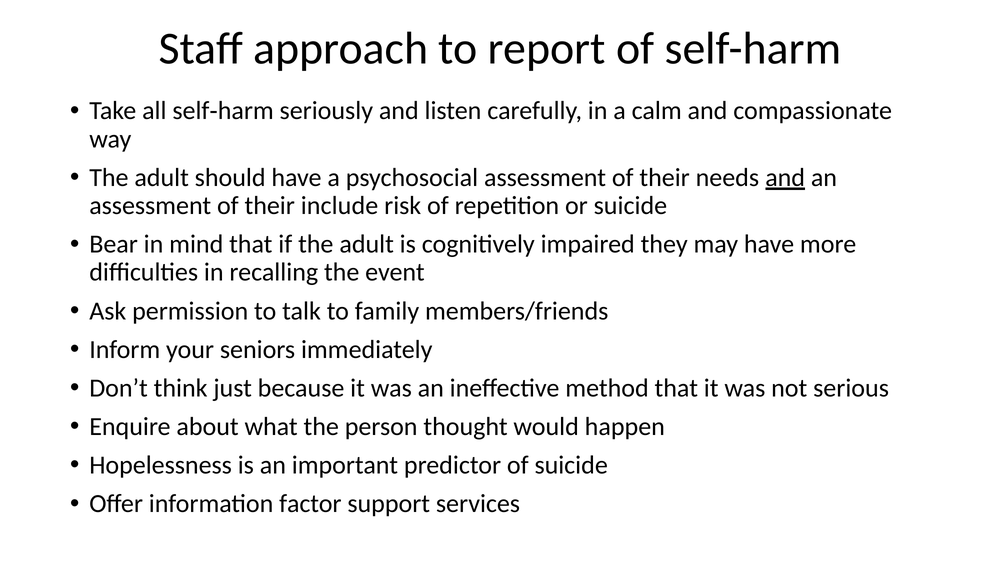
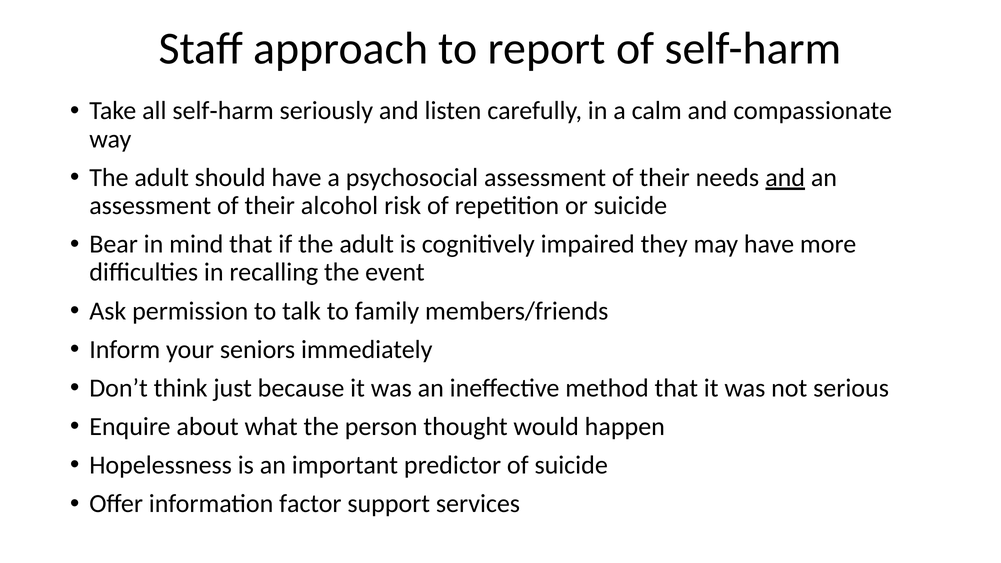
include: include -> alcohol
